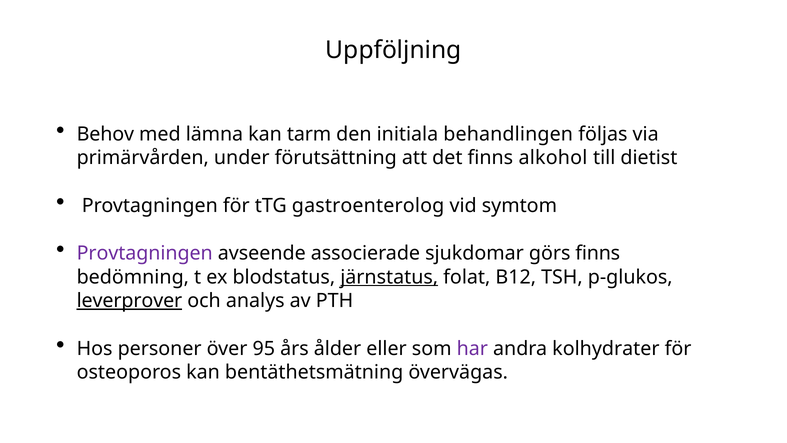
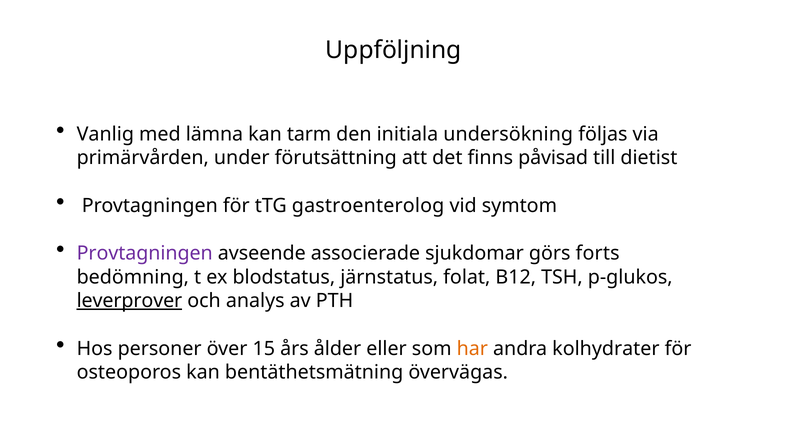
Behov: Behov -> Vanlig
behandlingen: behandlingen -> undersökning
alkohol: alkohol -> påvisad
görs finns: finns -> forts
järnstatus underline: present -> none
95: 95 -> 15
har colour: purple -> orange
